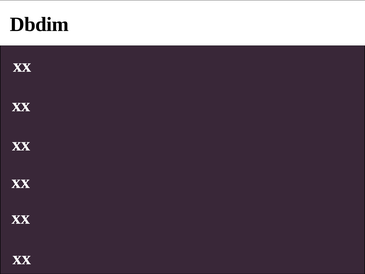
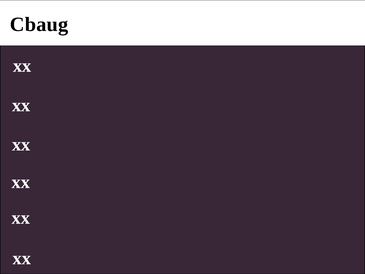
Dbdim: Dbdim -> Cbaug
